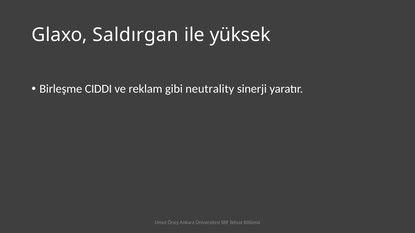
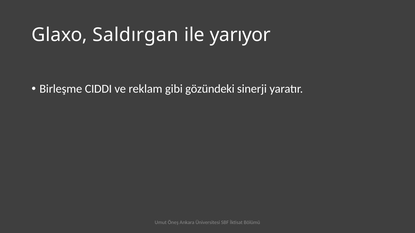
yüksek: yüksek -> yarıyor
neutrality: neutrality -> gözündeki
